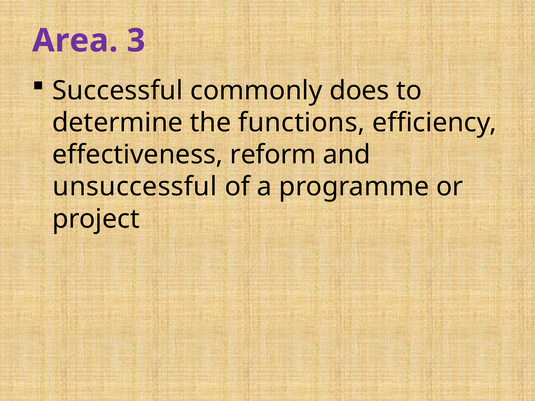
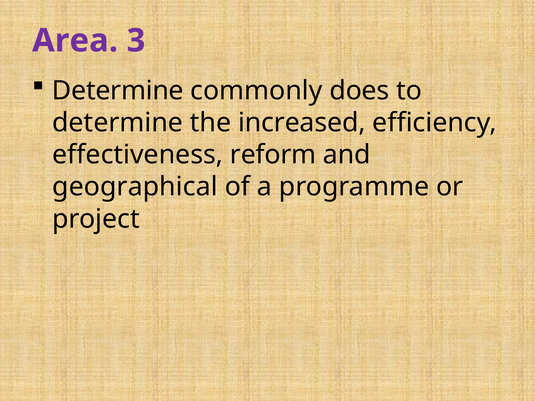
Successful at (118, 91): Successful -> Determine
functions: functions -> increased
unsuccessful: unsuccessful -> geographical
